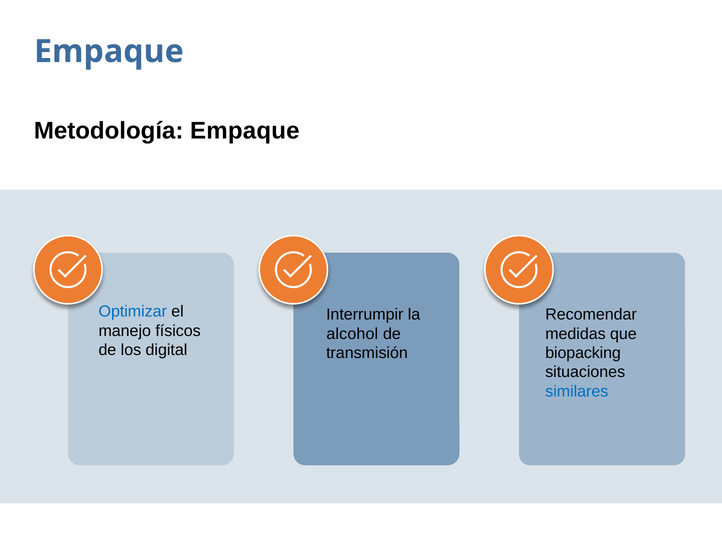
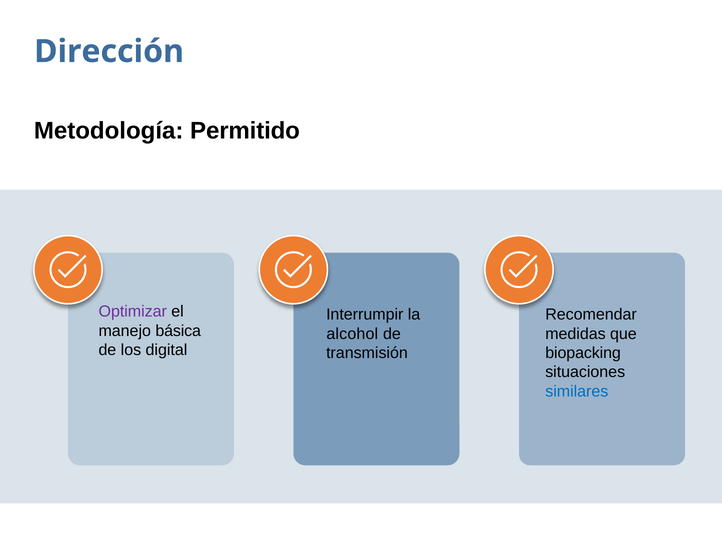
Empaque at (109, 51): Empaque -> Dirección
Metodología Empaque: Empaque -> Permitido
Optimizar colour: blue -> purple
físicos: físicos -> básica
